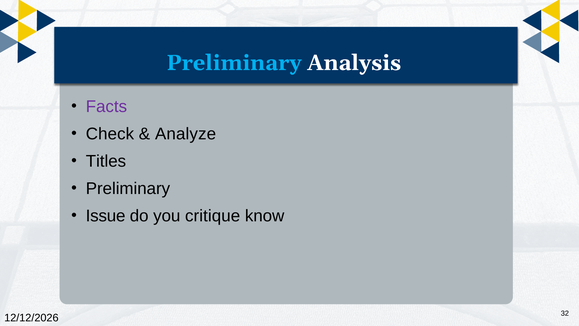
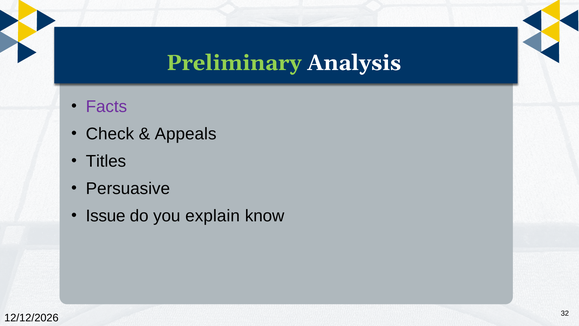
Preliminary at (234, 63) colour: light blue -> light green
Analyze: Analyze -> Appeals
Preliminary at (128, 188): Preliminary -> Persuasive
critique: critique -> explain
